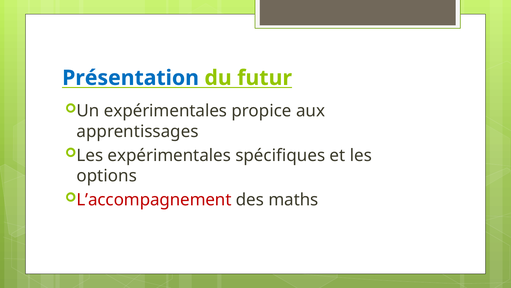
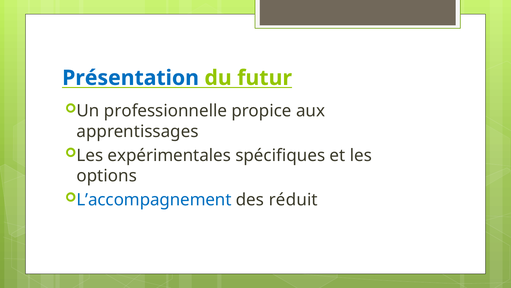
Un expérimentales: expérimentales -> professionnelle
L’accompagnement colour: red -> blue
maths: maths -> réduit
